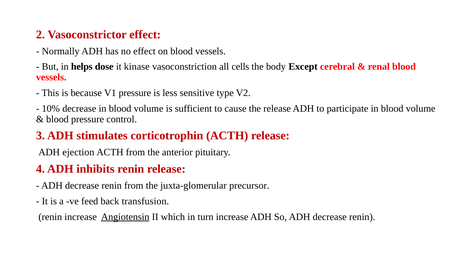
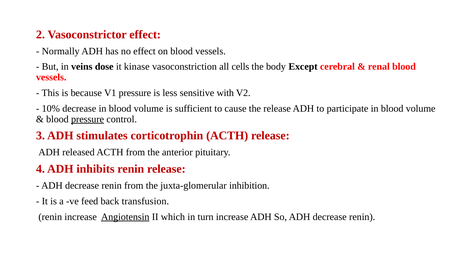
helps: helps -> veins
type: type -> with
pressure at (88, 119) underline: none -> present
ejection: ejection -> released
precursor: precursor -> inhibition
